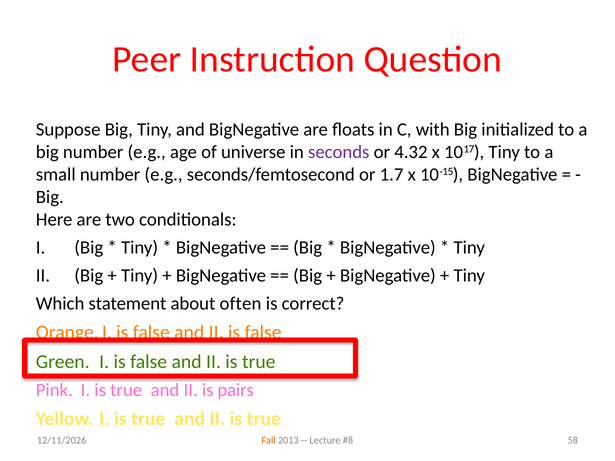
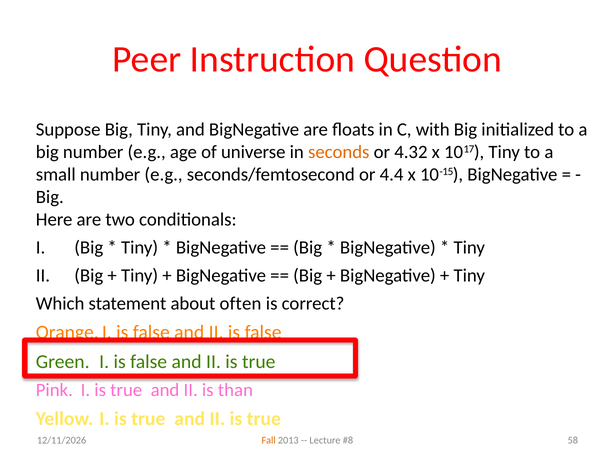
seconds colour: purple -> orange
1.7: 1.7 -> 4.4
pairs: pairs -> than
